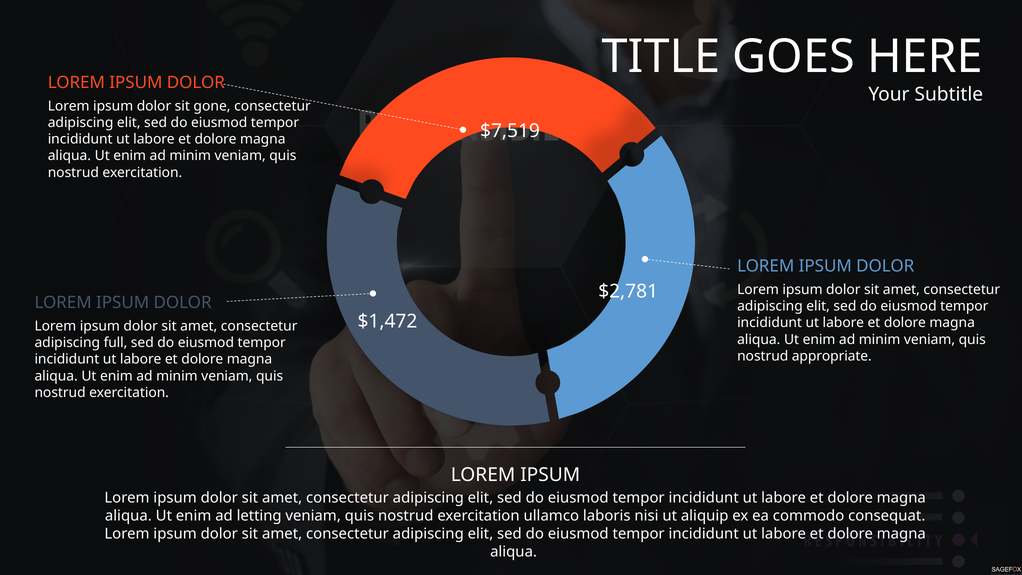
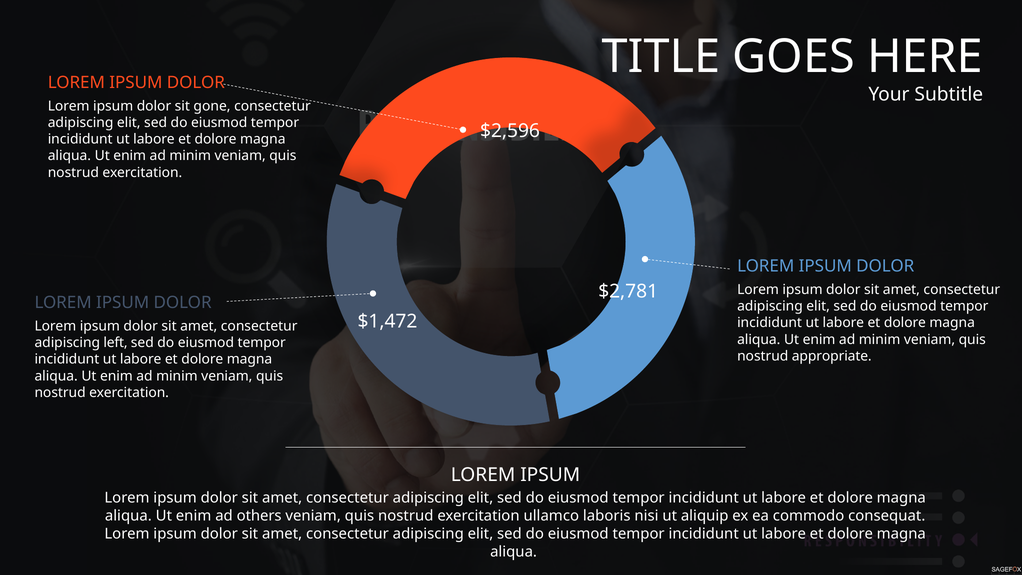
$7,519: $7,519 -> $2,596
full: full -> left
letting: letting -> others
